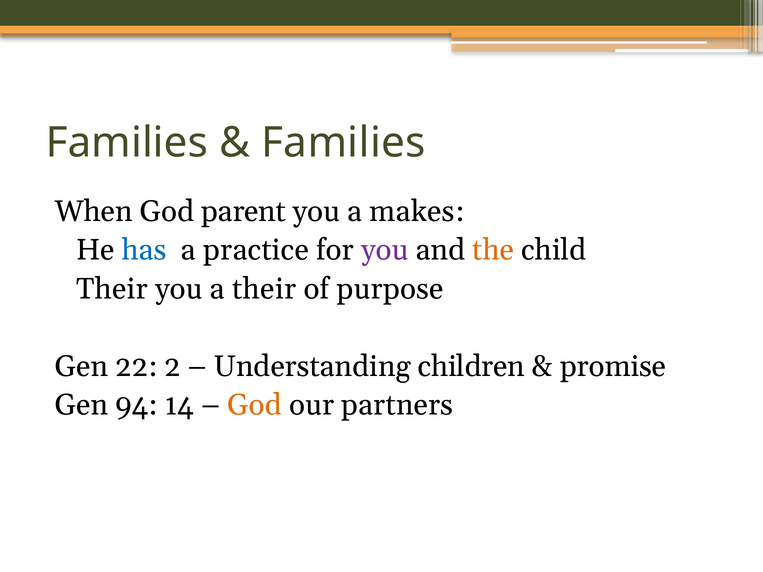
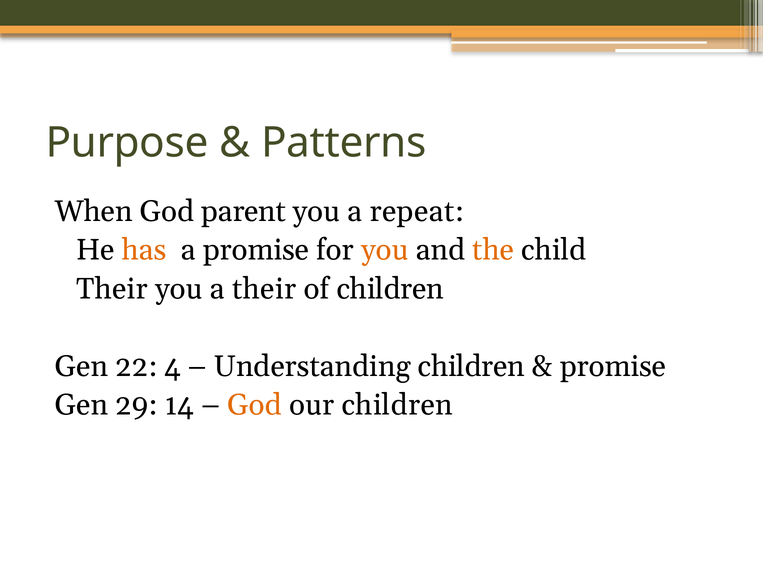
Families at (127, 143): Families -> Purpose
Families at (343, 143): Families -> Patterns
makes: makes -> repeat
has colour: blue -> orange
a practice: practice -> promise
you at (385, 250) colour: purple -> orange
of purpose: purpose -> children
2: 2 -> 4
94: 94 -> 29
our partners: partners -> children
